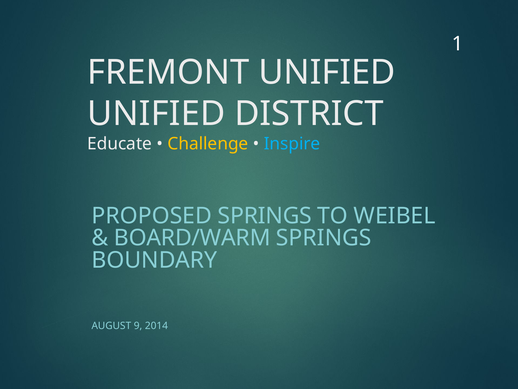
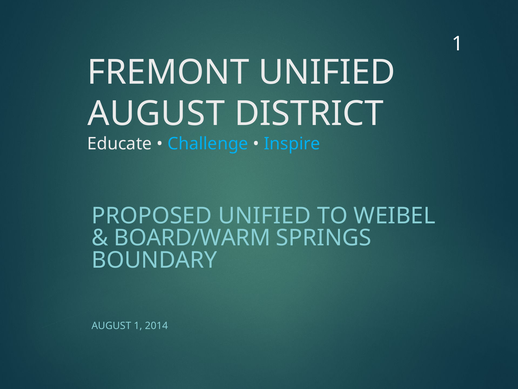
UNIFIED at (156, 114): UNIFIED -> AUGUST
Challenge colour: yellow -> light blue
PROPOSED SPRINGS: SPRINGS -> UNIFIED
AUGUST 9: 9 -> 1
